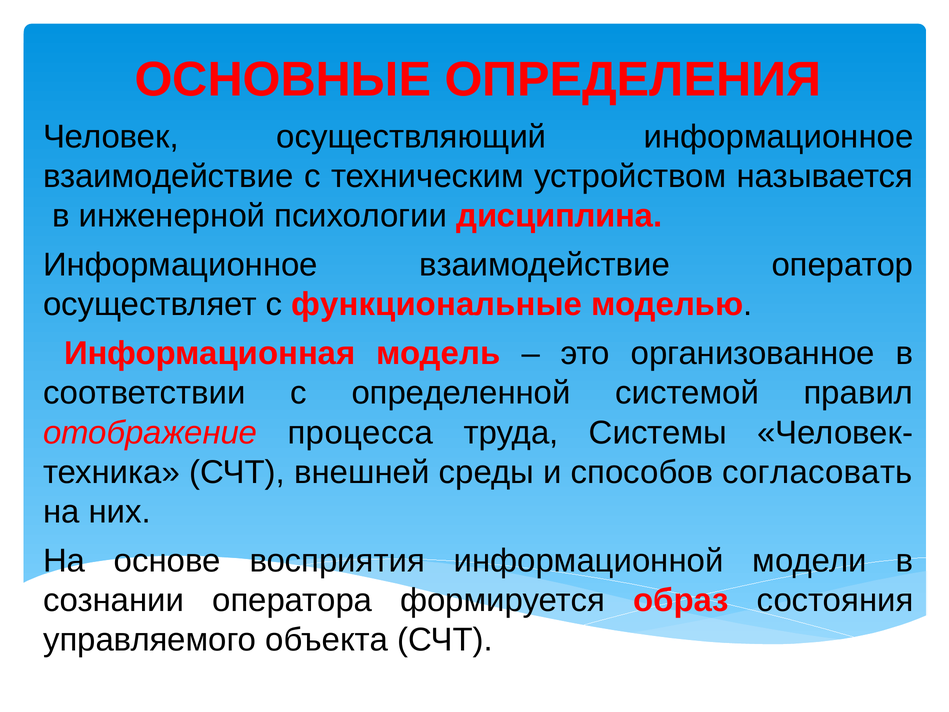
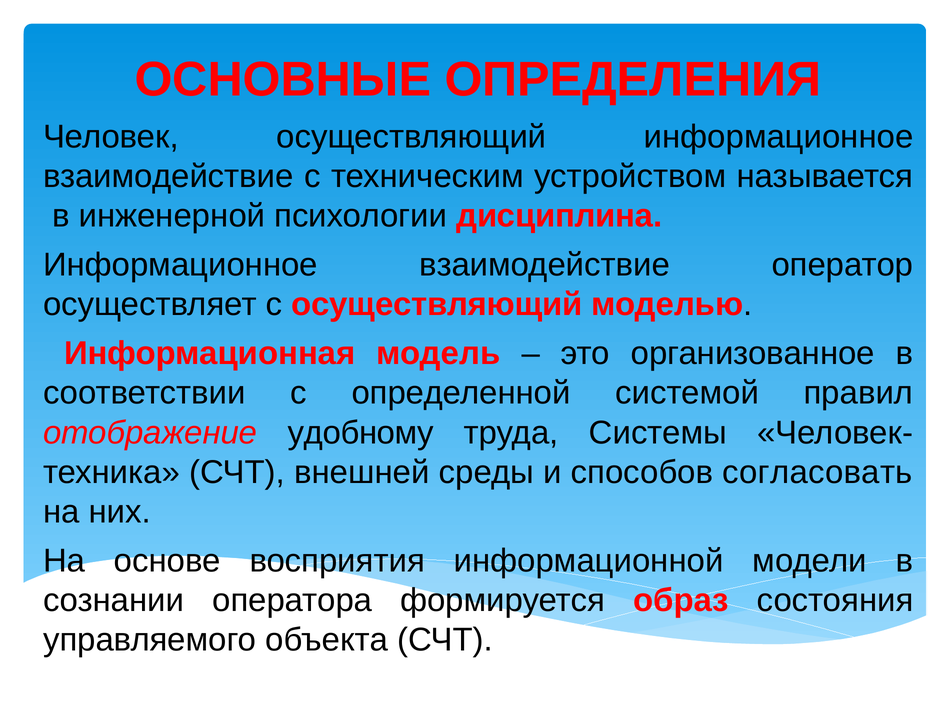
с функциональные: функциональные -> осуществляющий
процесса: процесса -> удобному
